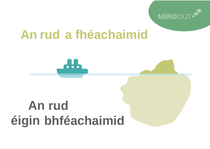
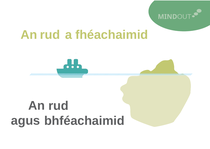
éigin: éigin -> agus
